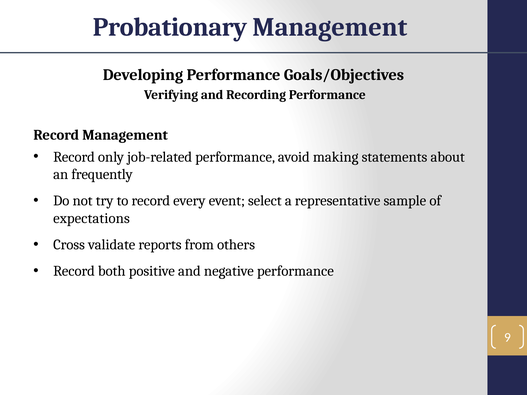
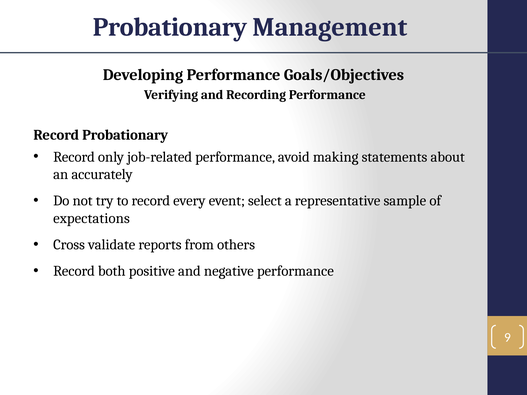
Record Management: Management -> Probationary
frequently: frequently -> accurately
